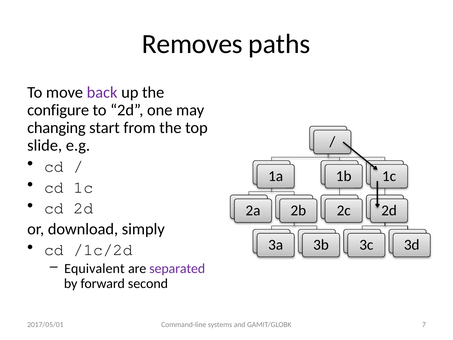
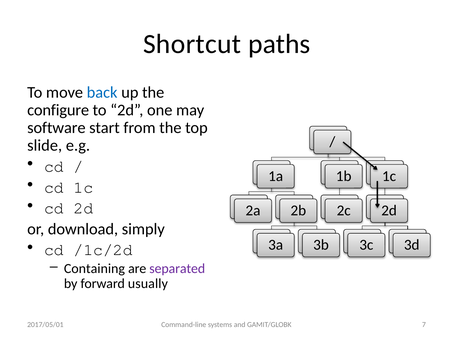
Removes: Removes -> Shortcut
back colour: purple -> blue
changing: changing -> software
Equivalent: Equivalent -> Containing
second: second -> usually
